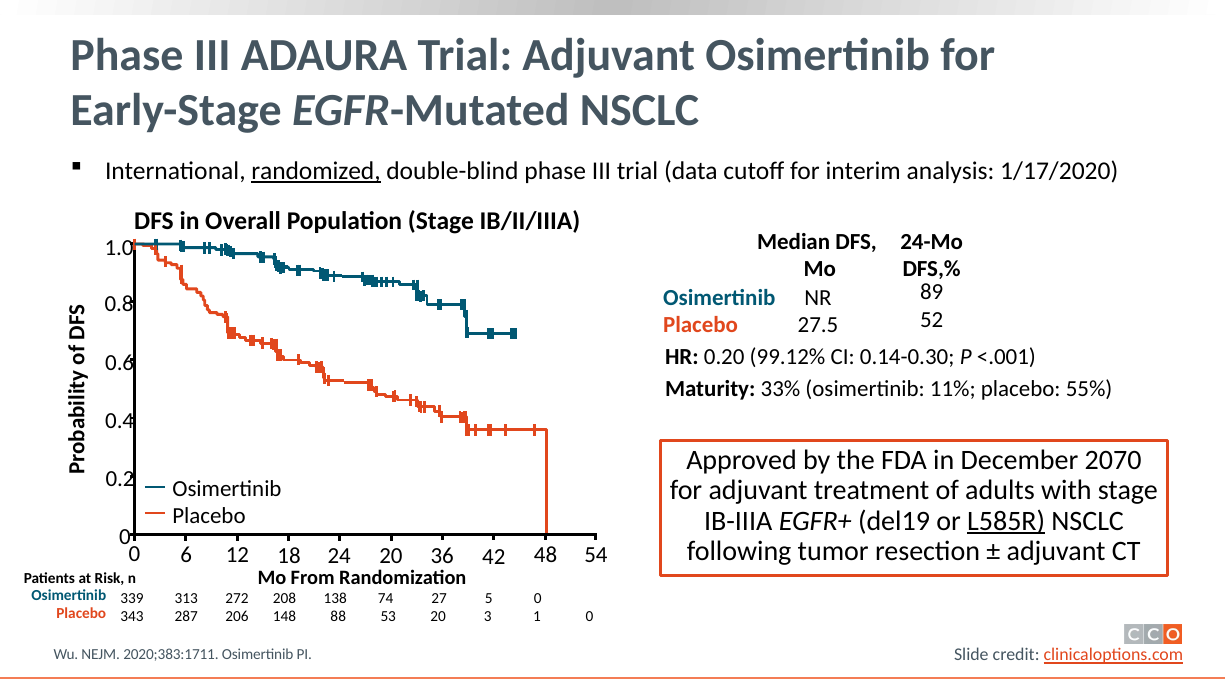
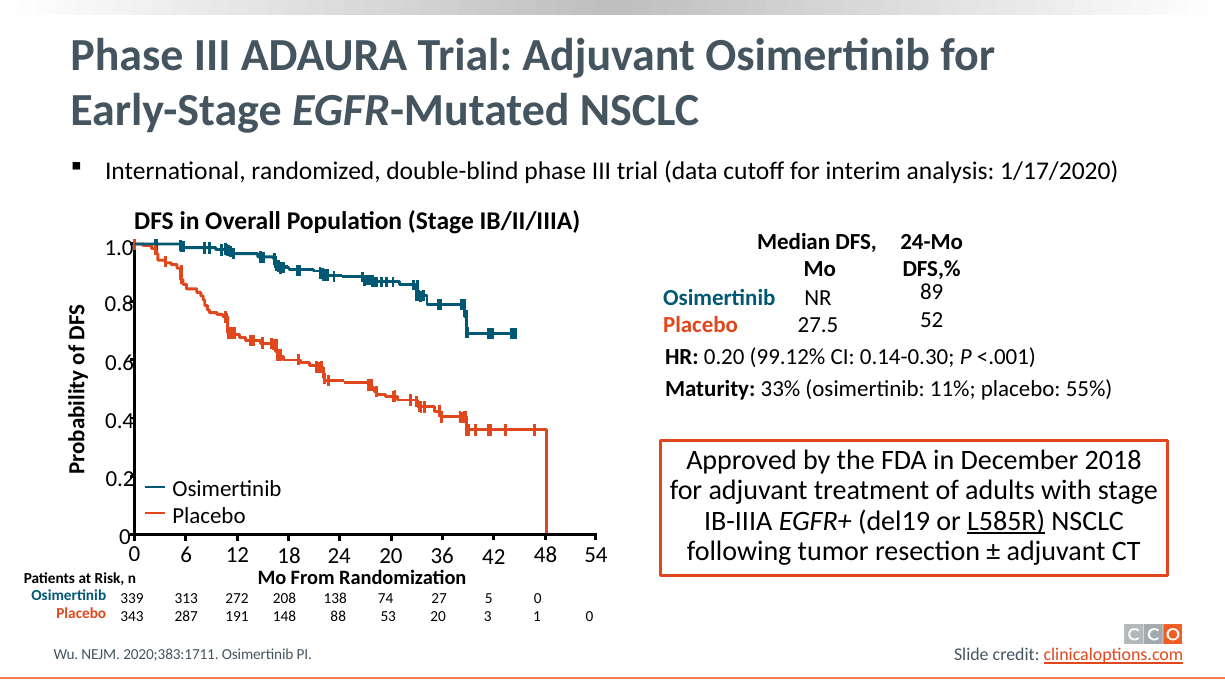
randomized underline: present -> none
2070: 2070 -> 2018
206: 206 -> 191
